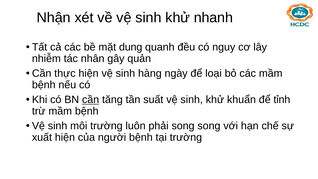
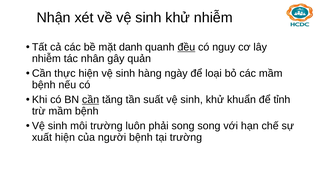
khử nhanh: nhanh -> nhiễm
dung: dung -> danh
đều underline: none -> present
